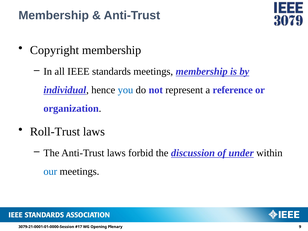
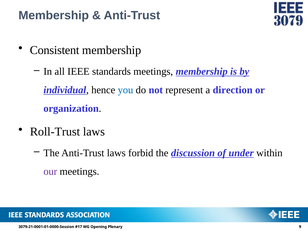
Copyright: Copyright -> Consistent
reference: reference -> direction
our colour: blue -> purple
